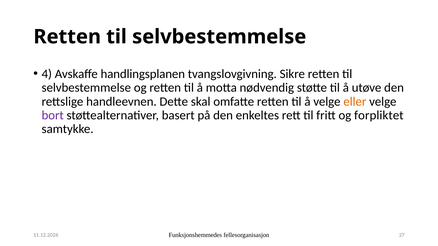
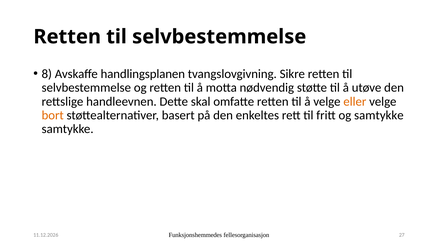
4: 4 -> 8
bort colour: purple -> orange
og forpliktet: forpliktet -> samtykke
